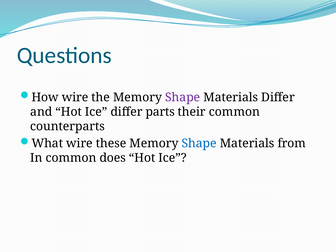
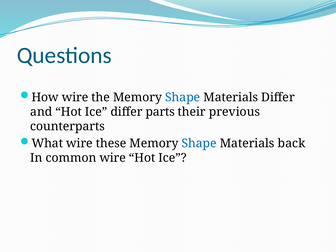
Shape at (183, 97) colour: purple -> blue
their common: common -> previous
from: from -> back
common does: does -> wire
